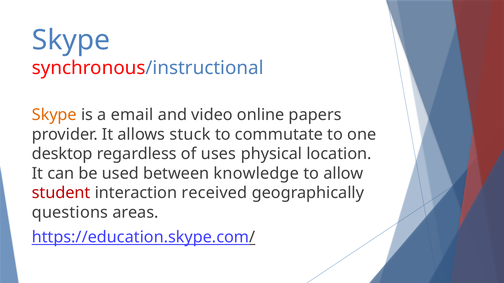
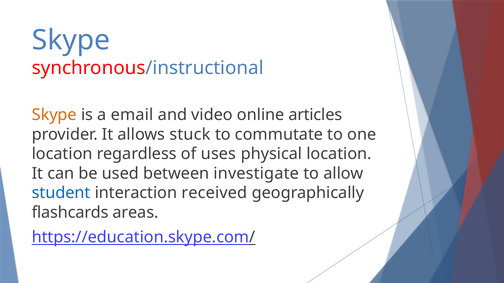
papers: papers -> articles
desktop at (62, 154): desktop -> location
knowledge: knowledge -> investigate
student colour: red -> blue
questions: questions -> flashcards
